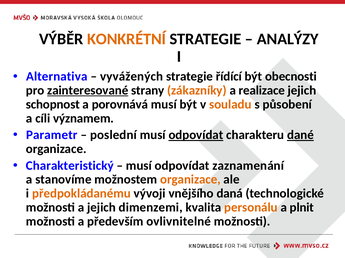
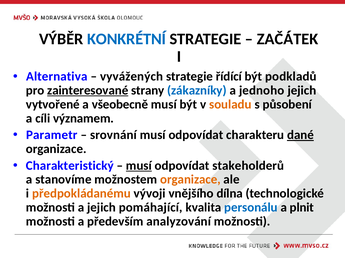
KONKRÉTNÍ colour: orange -> blue
ANALÝZY: ANALÝZY -> ZAČÁTEK
obecnosti: obecnosti -> podkladů
zákazníky colour: orange -> blue
realizace: realizace -> jednoho
schopnost: schopnost -> vytvořené
porovnává: porovnává -> všeobecně
poslední: poslední -> srovnání
odpovídat at (196, 135) underline: present -> none
musí at (139, 166) underline: none -> present
zaznamenání: zaznamenání -> stakeholderů
daná: daná -> dílna
dimenzemi: dimenzemi -> pomáhající
personálu colour: orange -> blue
ovlivnitelné: ovlivnitelné -> analyzování
